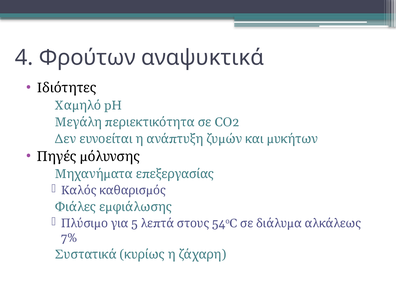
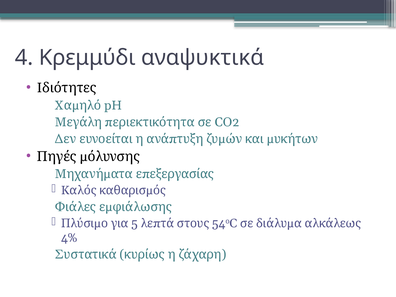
Φρούτων: Φρούτων -> Κρεμμύδι
7%: 7% -> 4%
